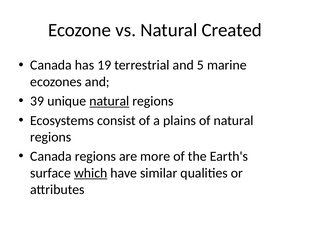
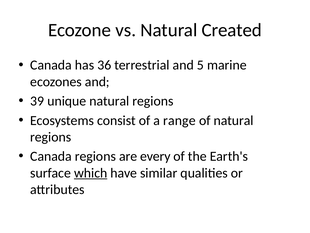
19: 19 -> 36
natural at (109, 101) underline: present -> none
plains: plains -> range
more: more -> every
